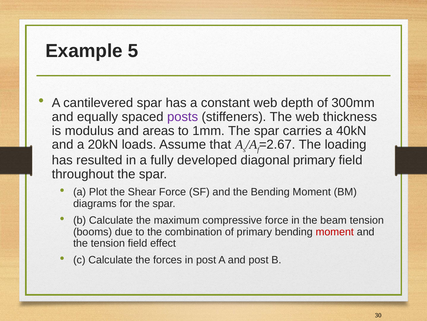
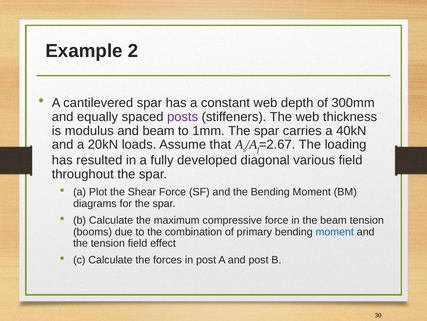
5: 5 -> 2
and areas: areas -> beam
diagonal primary: primary -> various
moment at (335, 232) colour: red -> blue
